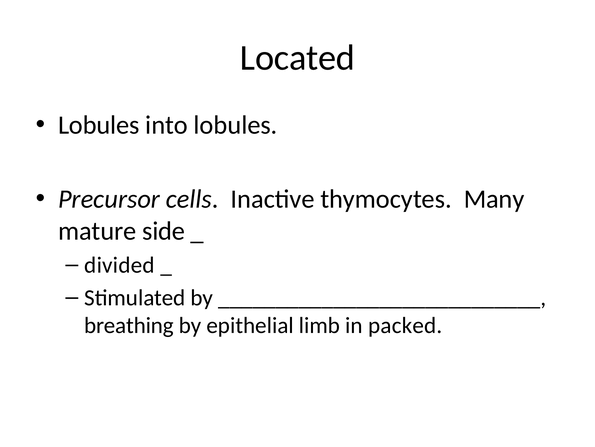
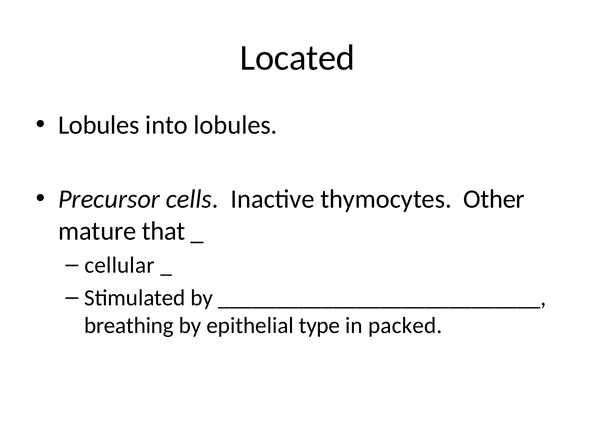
Many: Many -> Other
side: side -> that
divided: divided -> cellular
limb: limb -> type
